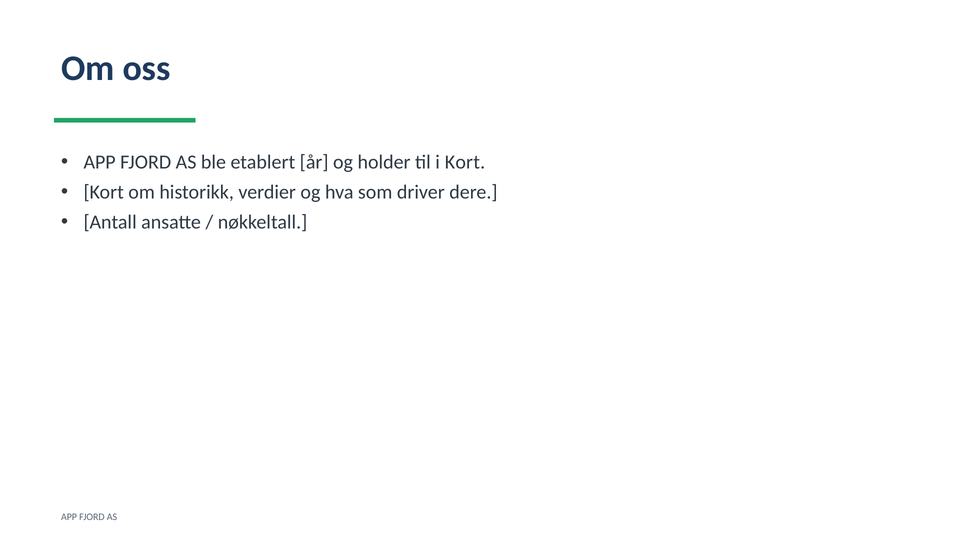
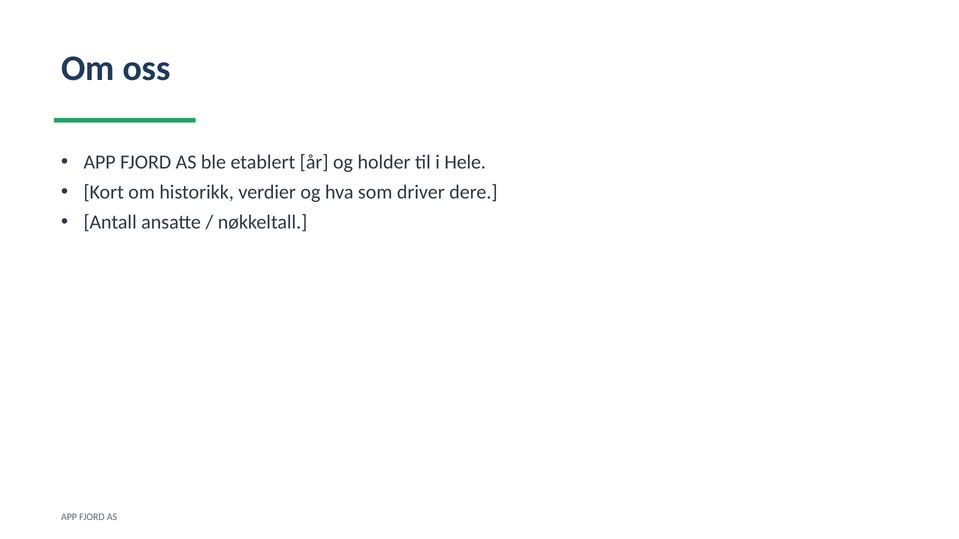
i Kort: Kort -> Hele
